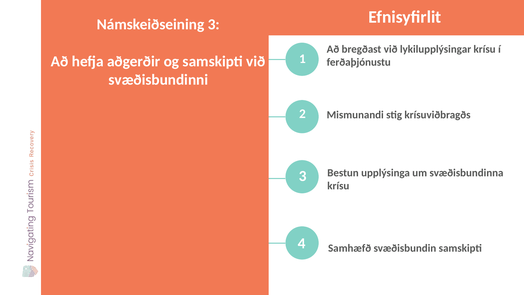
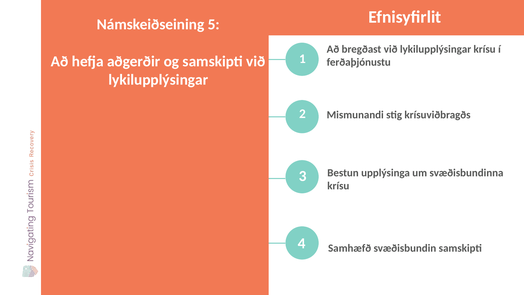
Námskeiðseining 3: 3 -> 5
svæðisbundinni at (158, 80): svæðisbundinni -> lykilupplýsingar
